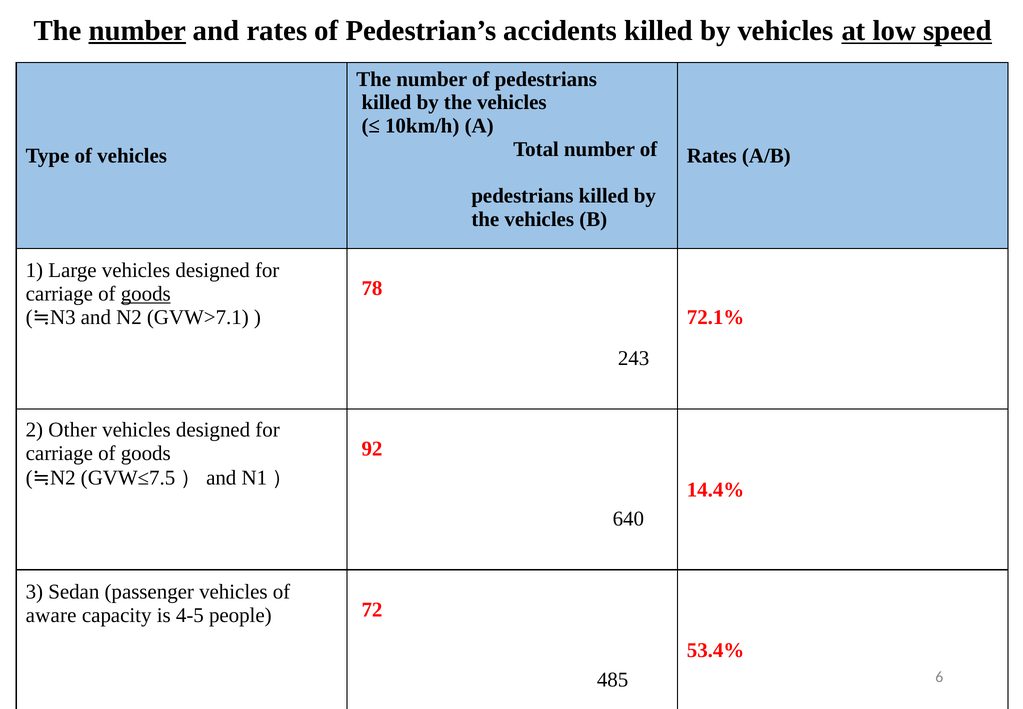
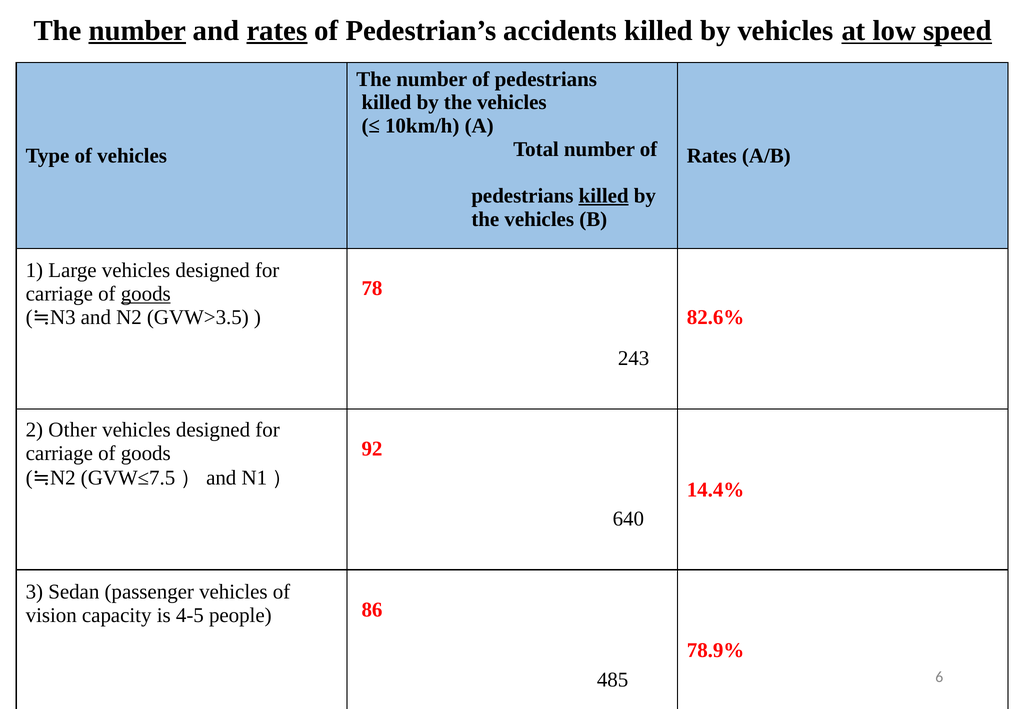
rates at (277, 31) underline: none -> present
killed at (604, 196) underline: none -> present
GVW>7.1: GVW>7.1 -> GVW>3.5
72.1%: 72.1% -> 82.6%
aware: aware -> vision
72: 72 -> 86
53.4%: 53.4% -> 78.9%
